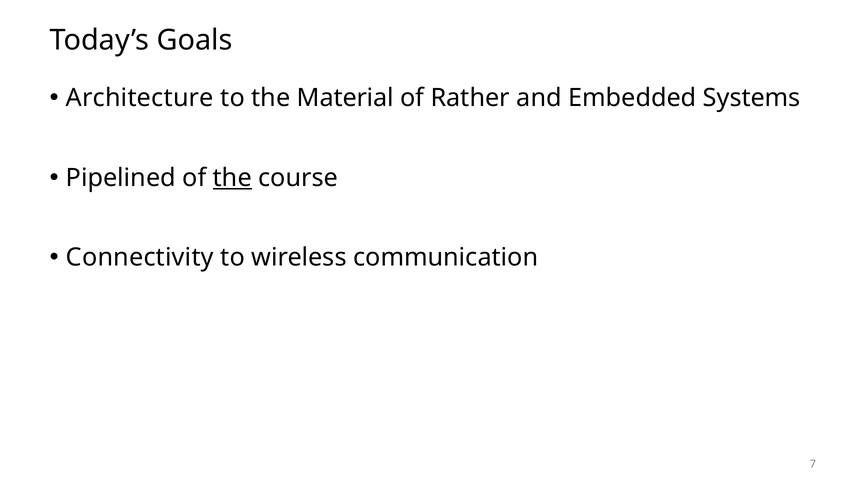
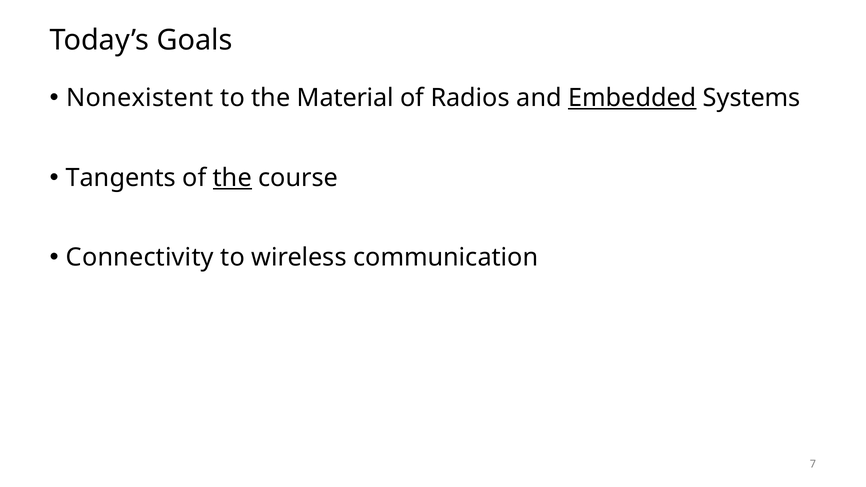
Architecture: Architecture -> Nonexistent
Rather: Rather -> Radios
Embedded underline: none -> present
Pipelined: Pipelined -> Tangents
